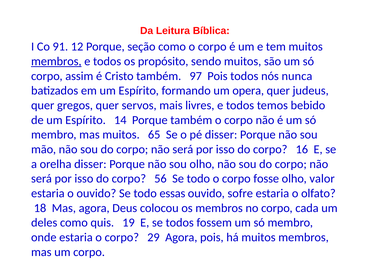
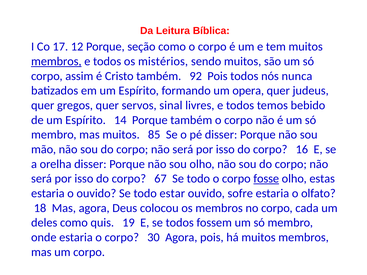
91: 91 -> 17
propósito: propósito -> mistérios
97: 97 -> 92
mais: mais -> sinal
65: 65 -> 85
56: 56 -> 67
fosse underline: none -> present
valor: valor -> estas
essas: essas -> estar
29: 29 -> 30
